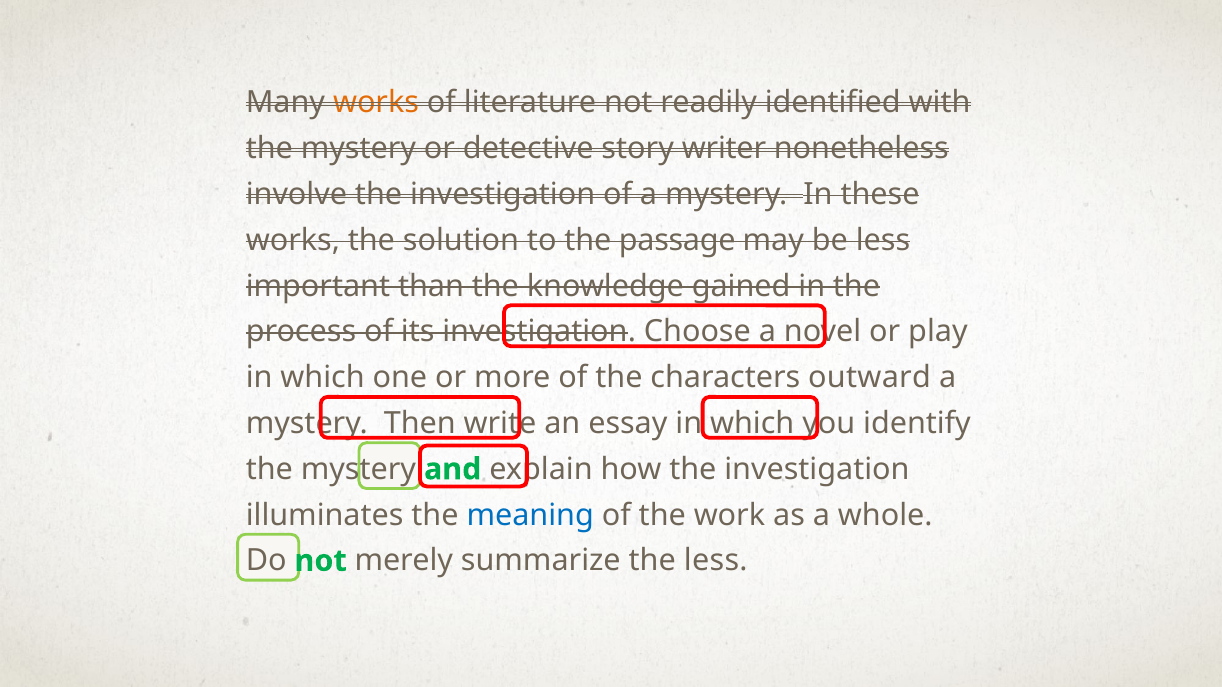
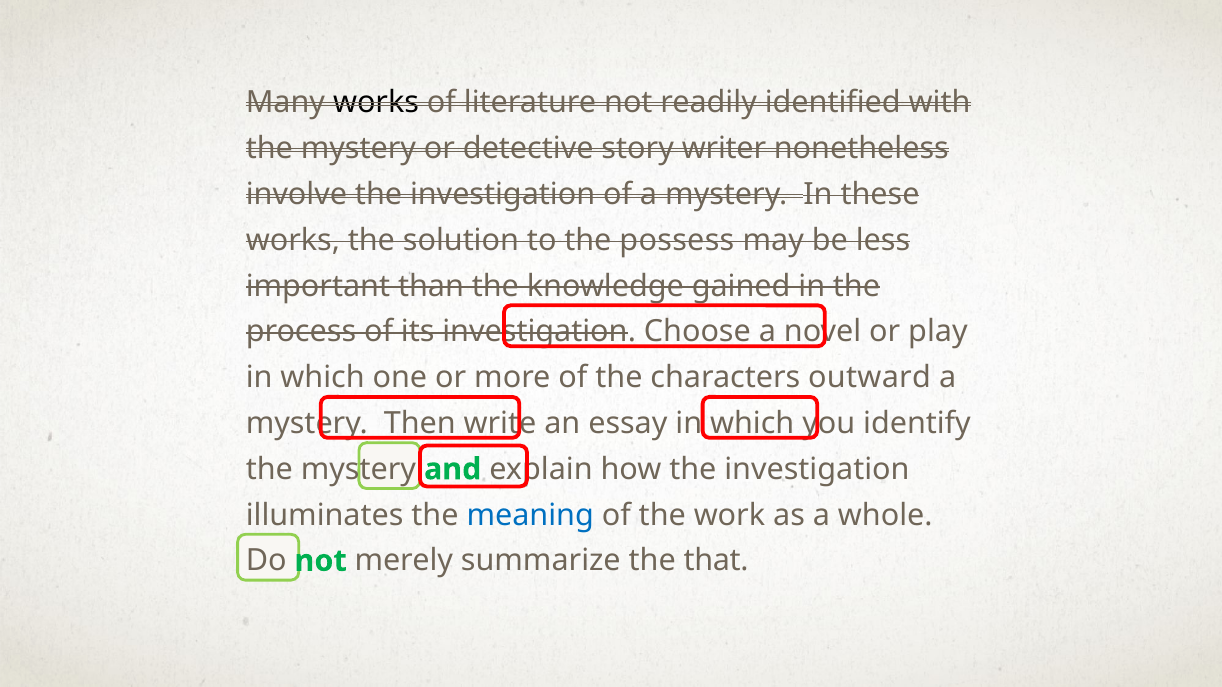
works at (376, 103) colour: orange -> black
passage: passage -> possess
the less: less -> that
